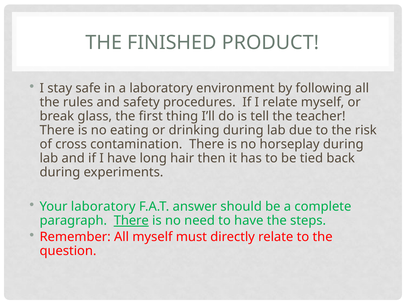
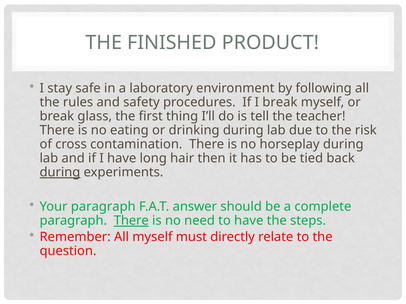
I relate: relate -> break
during at (60, 173) underline: none -> present
Your laboratory: laboratory -> paragraph
